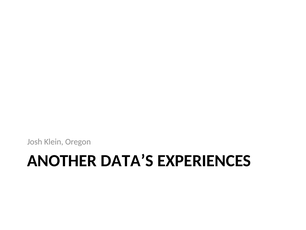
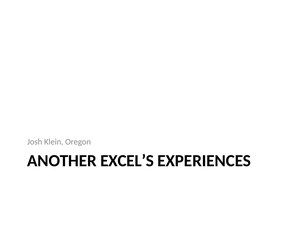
DATA’S: DATA’S -> EXCEL’S
